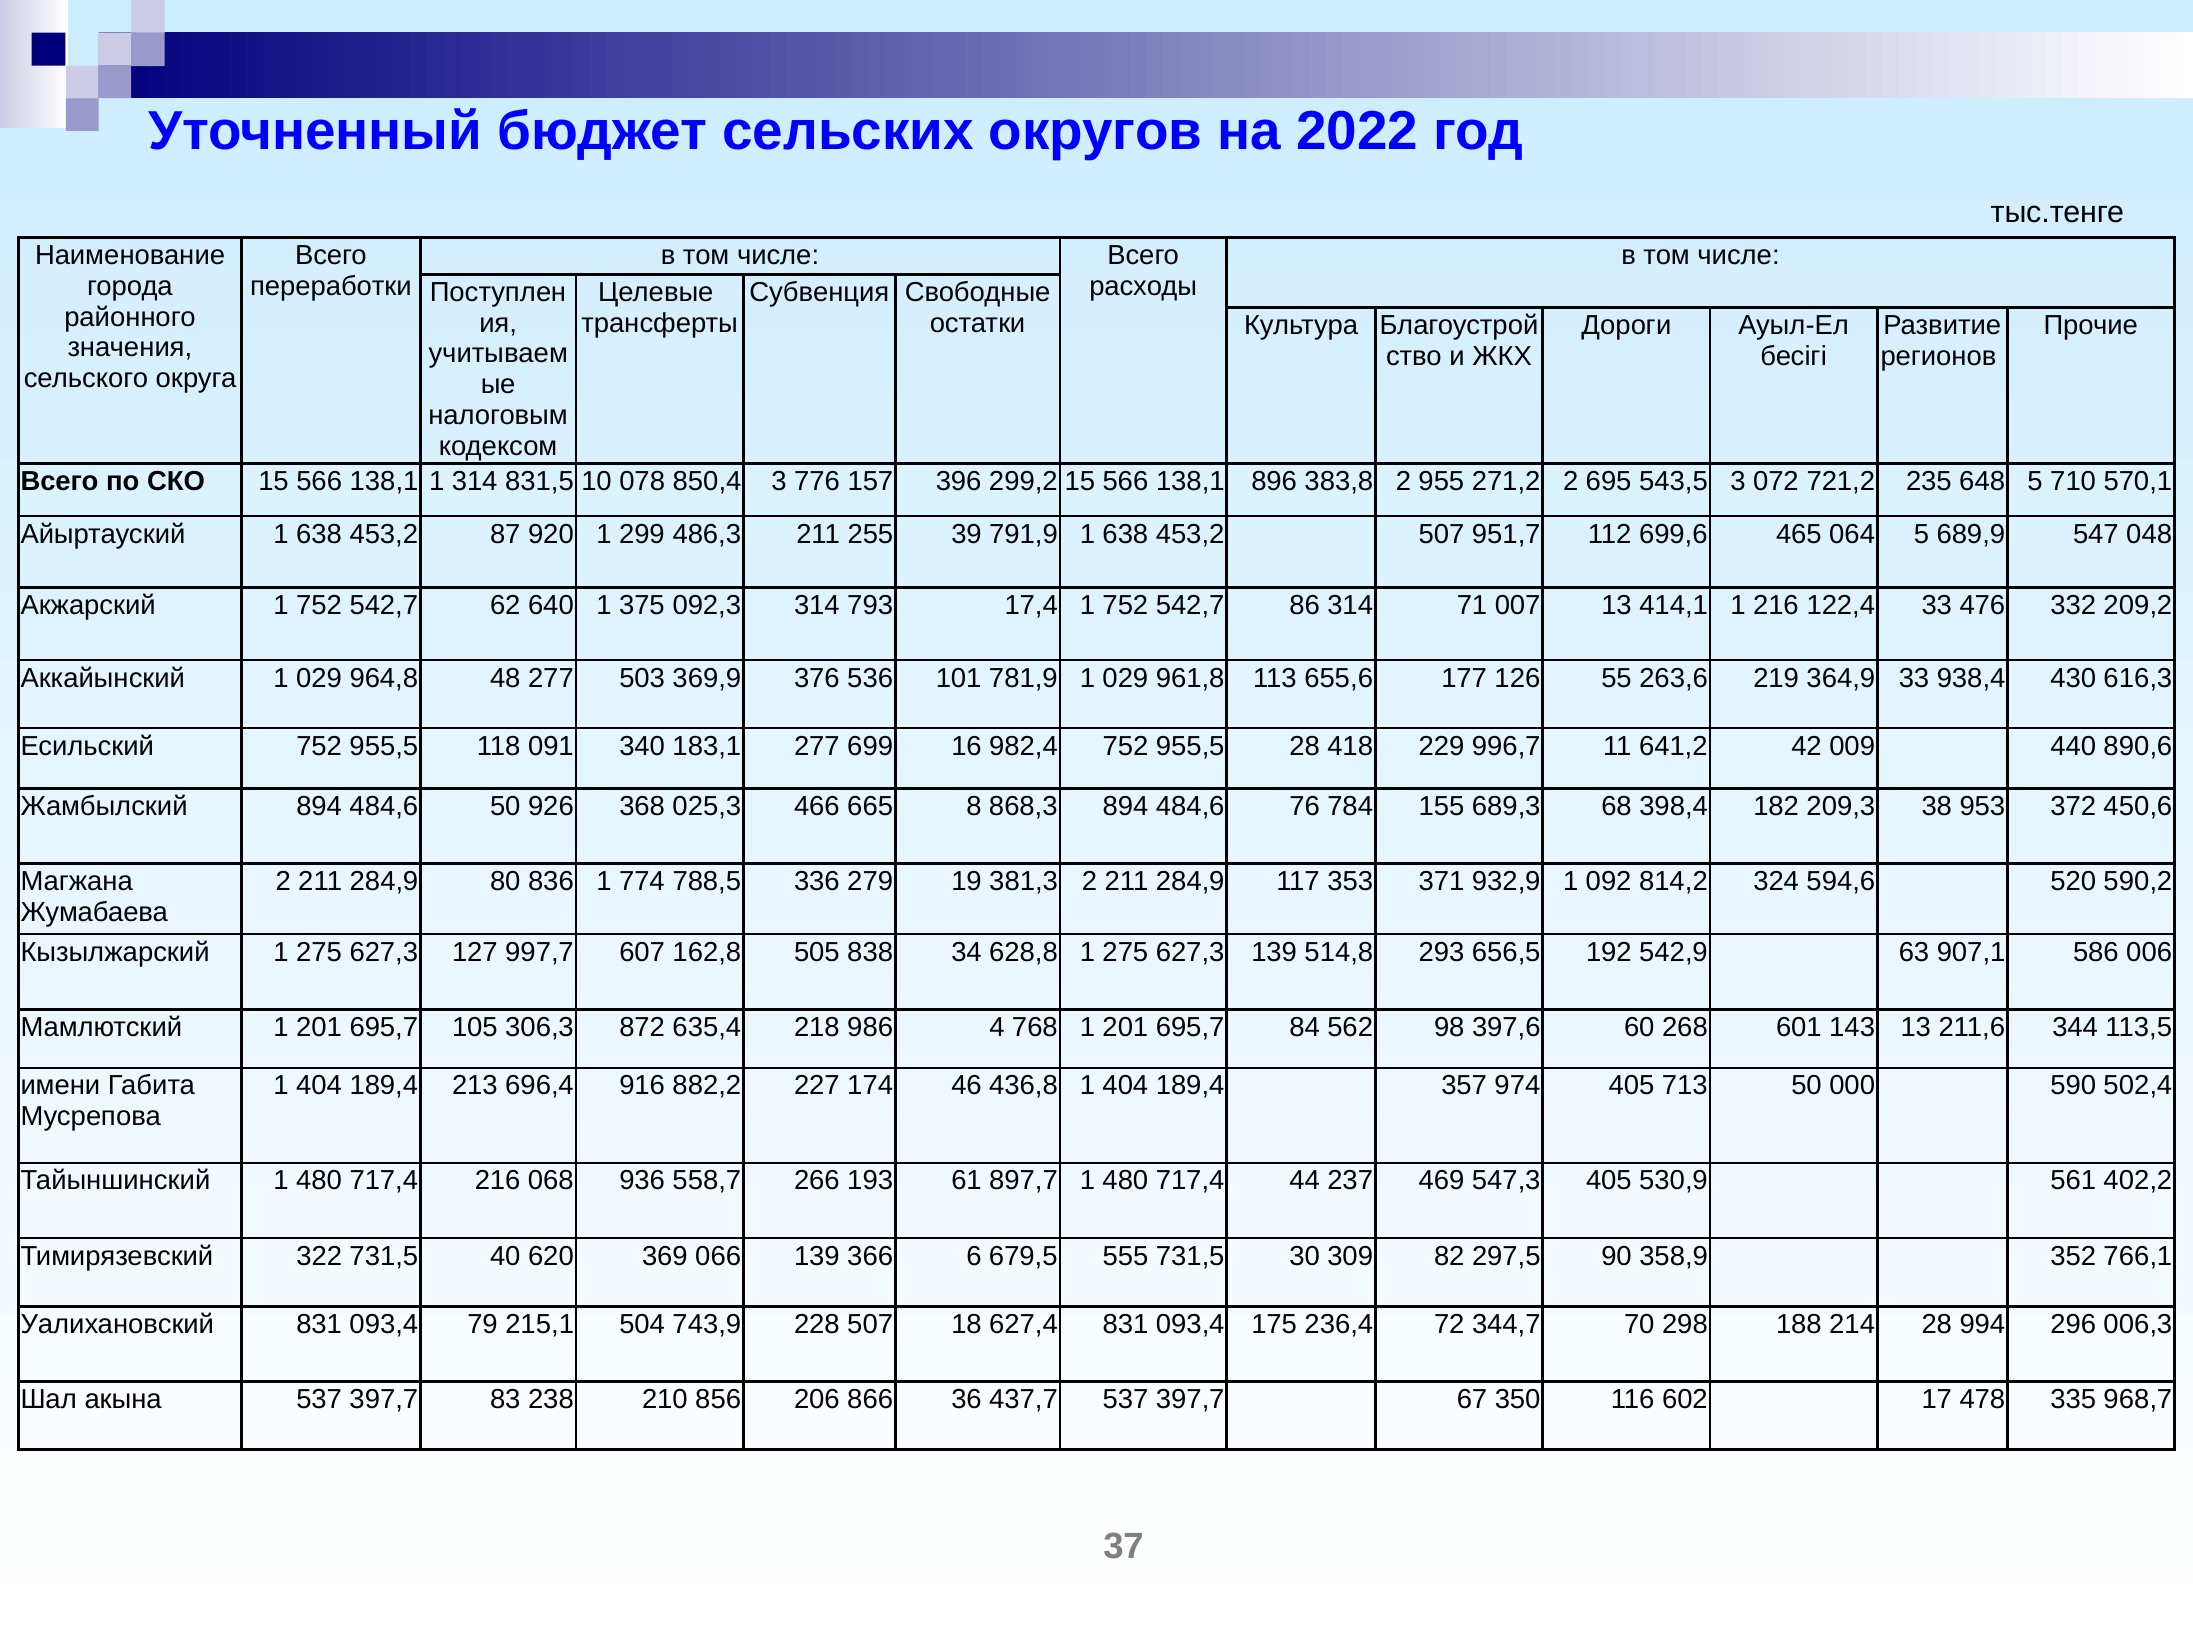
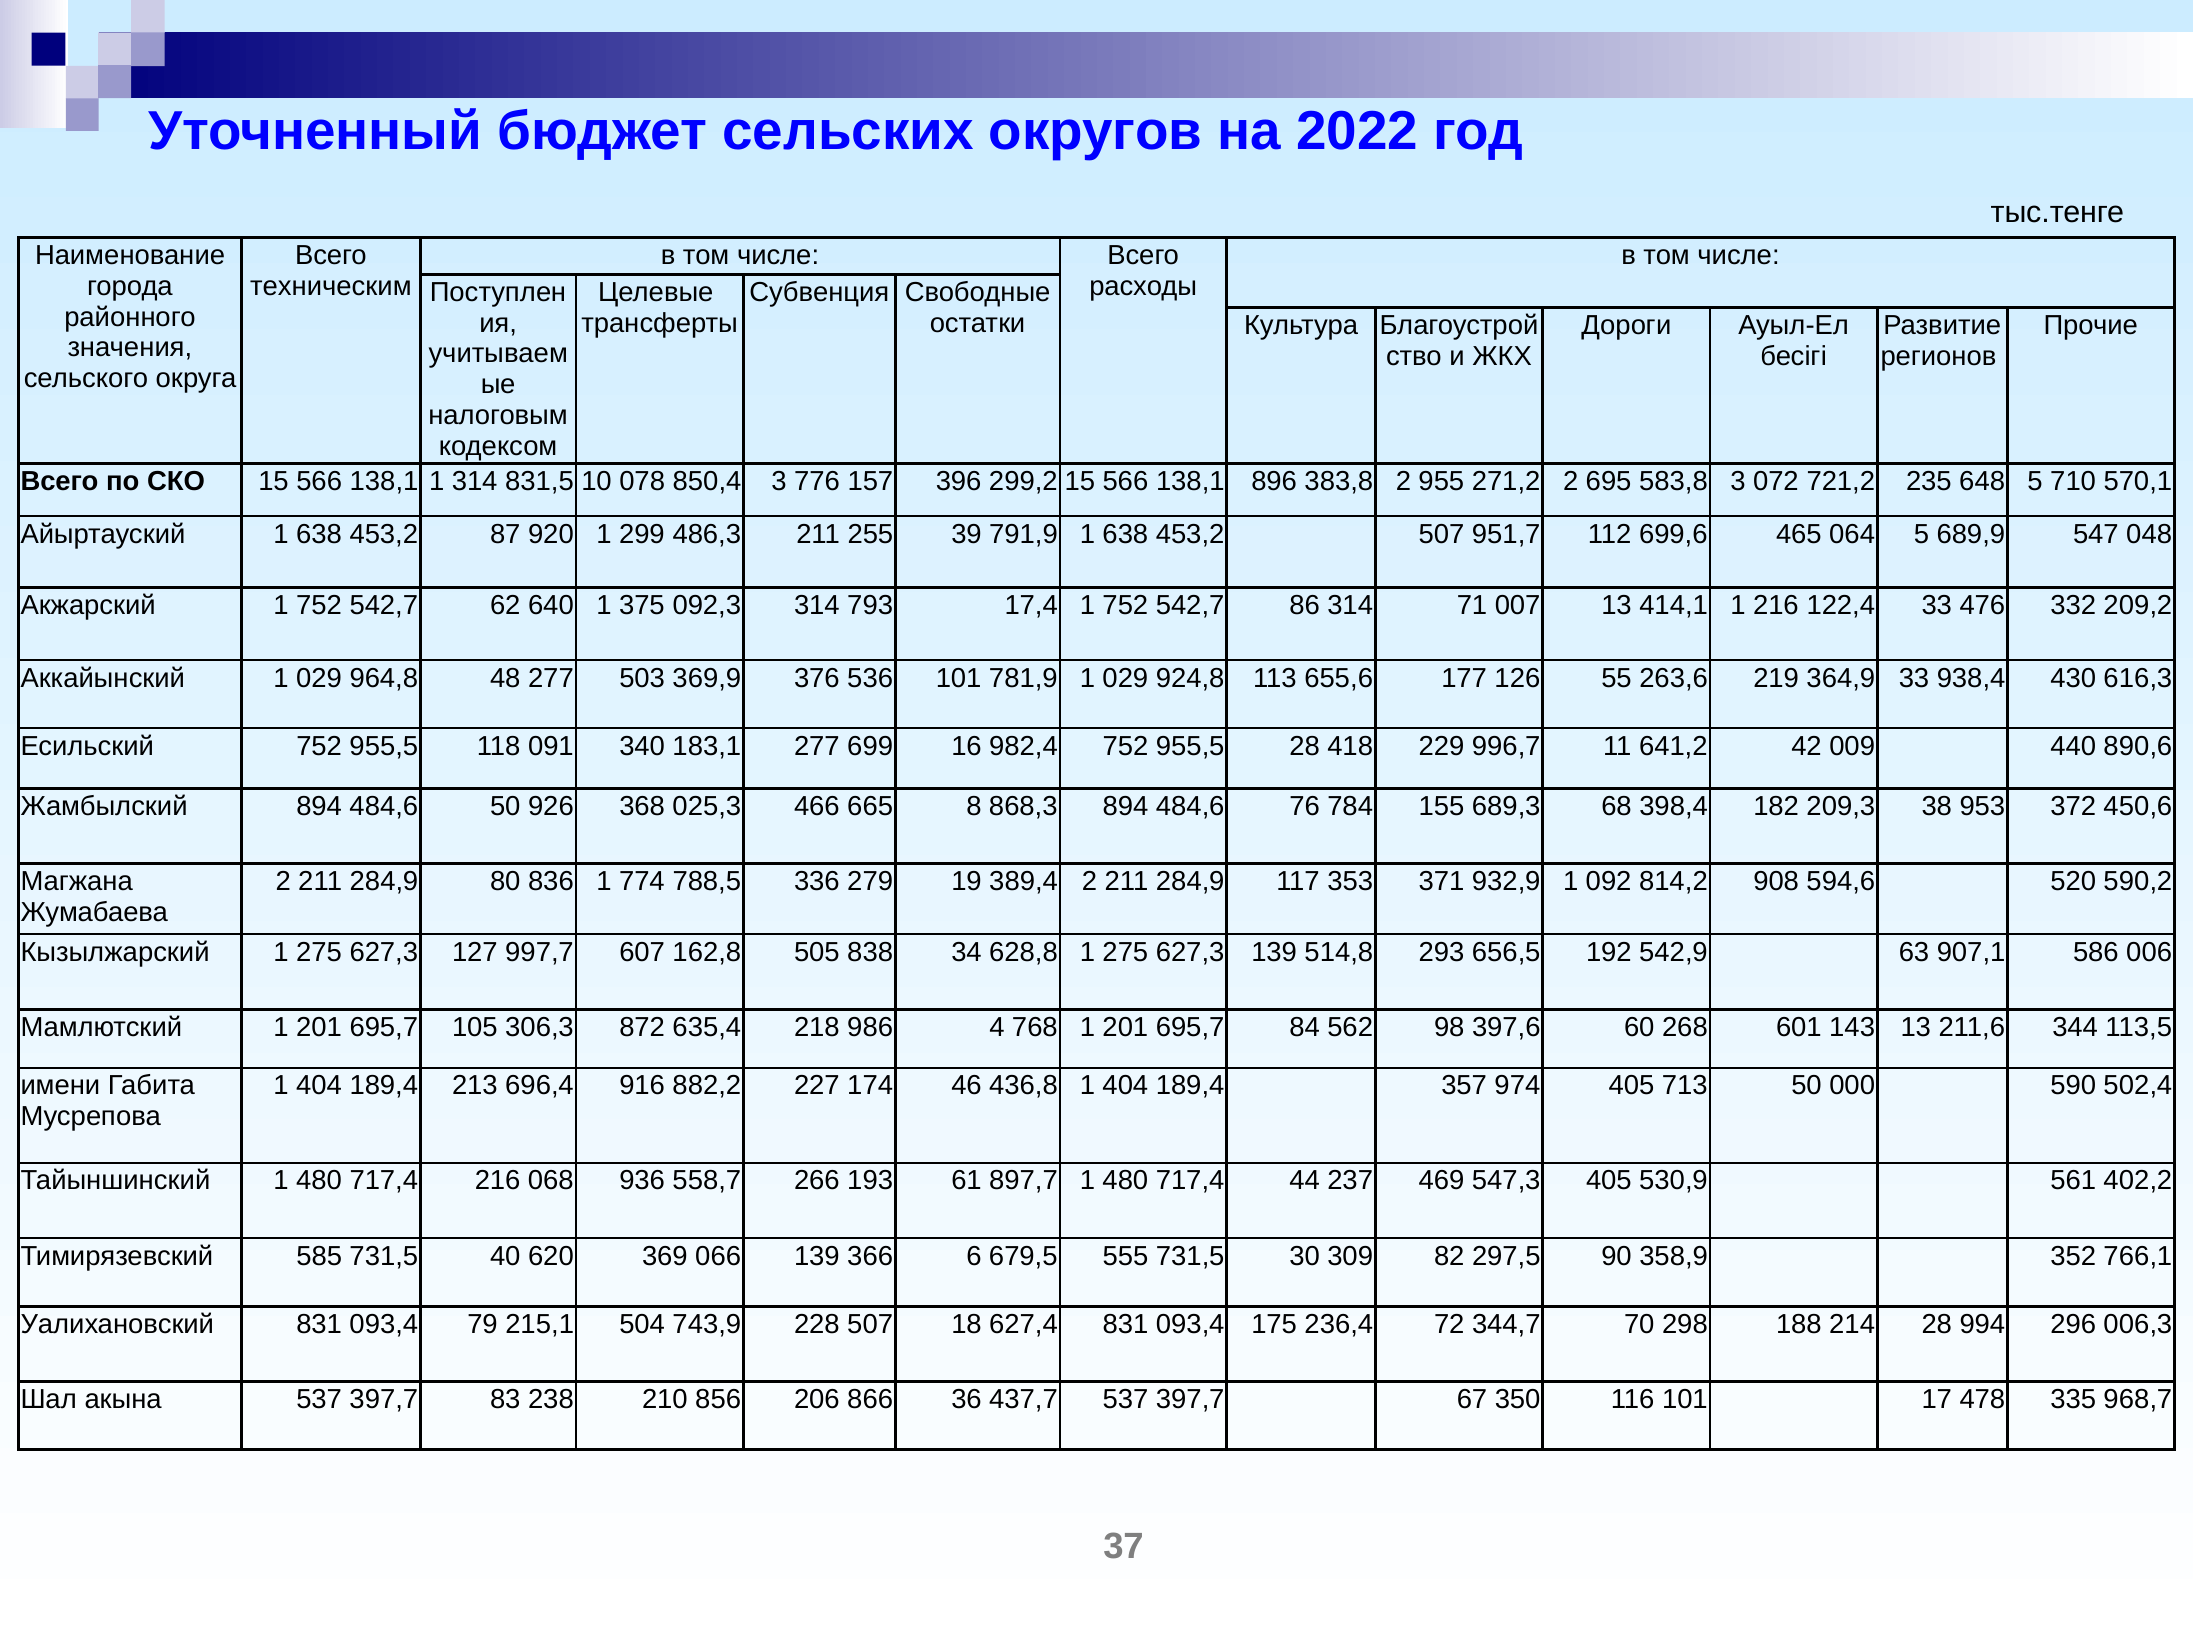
переработки: переработки -> техническим
543,5: 543,5 -> 583,8
961,8: 961,8 -> 924,8
381,3: 381,3 -> 389,4
324: 324 -> 908
322: 322 -> 585
116 602: 602 -> 101
